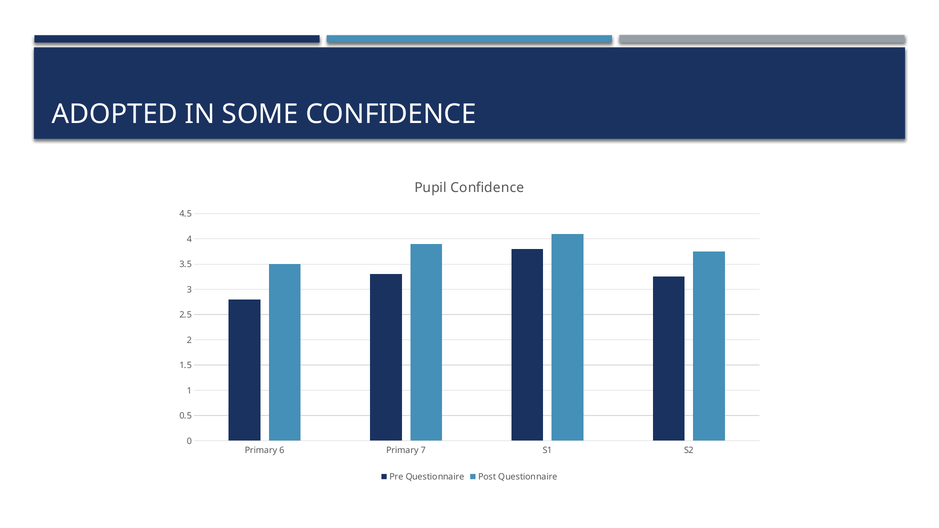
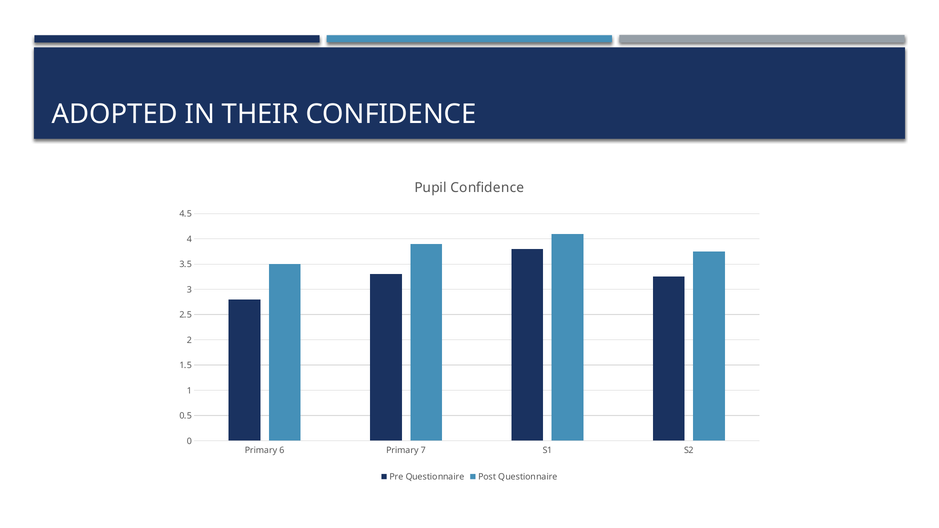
SOME: SOME -> THEIR
